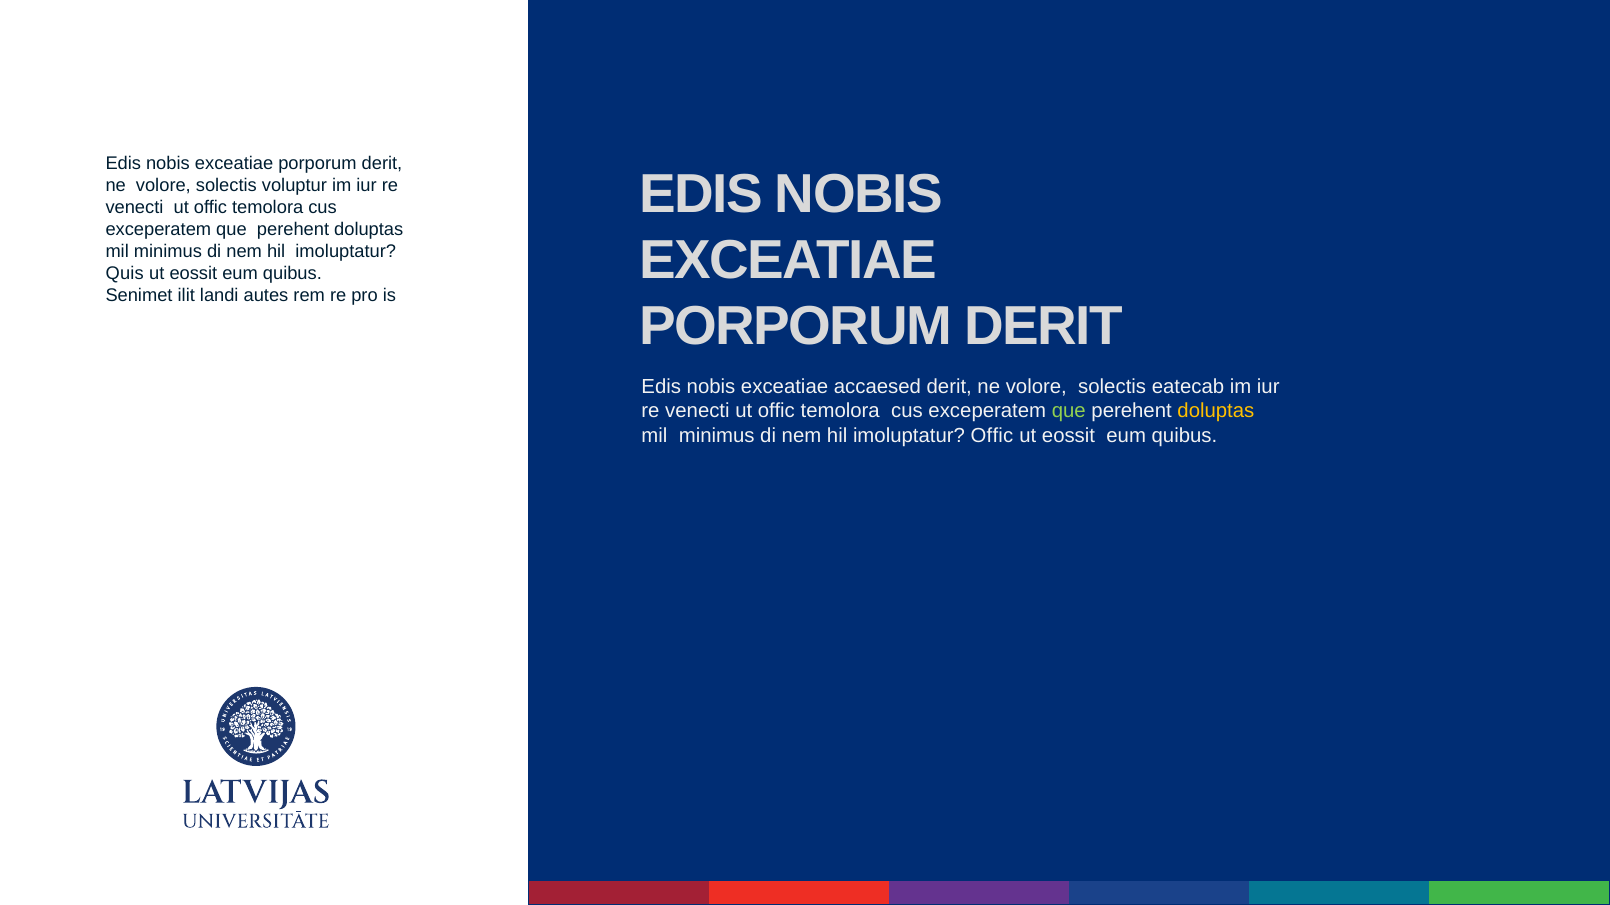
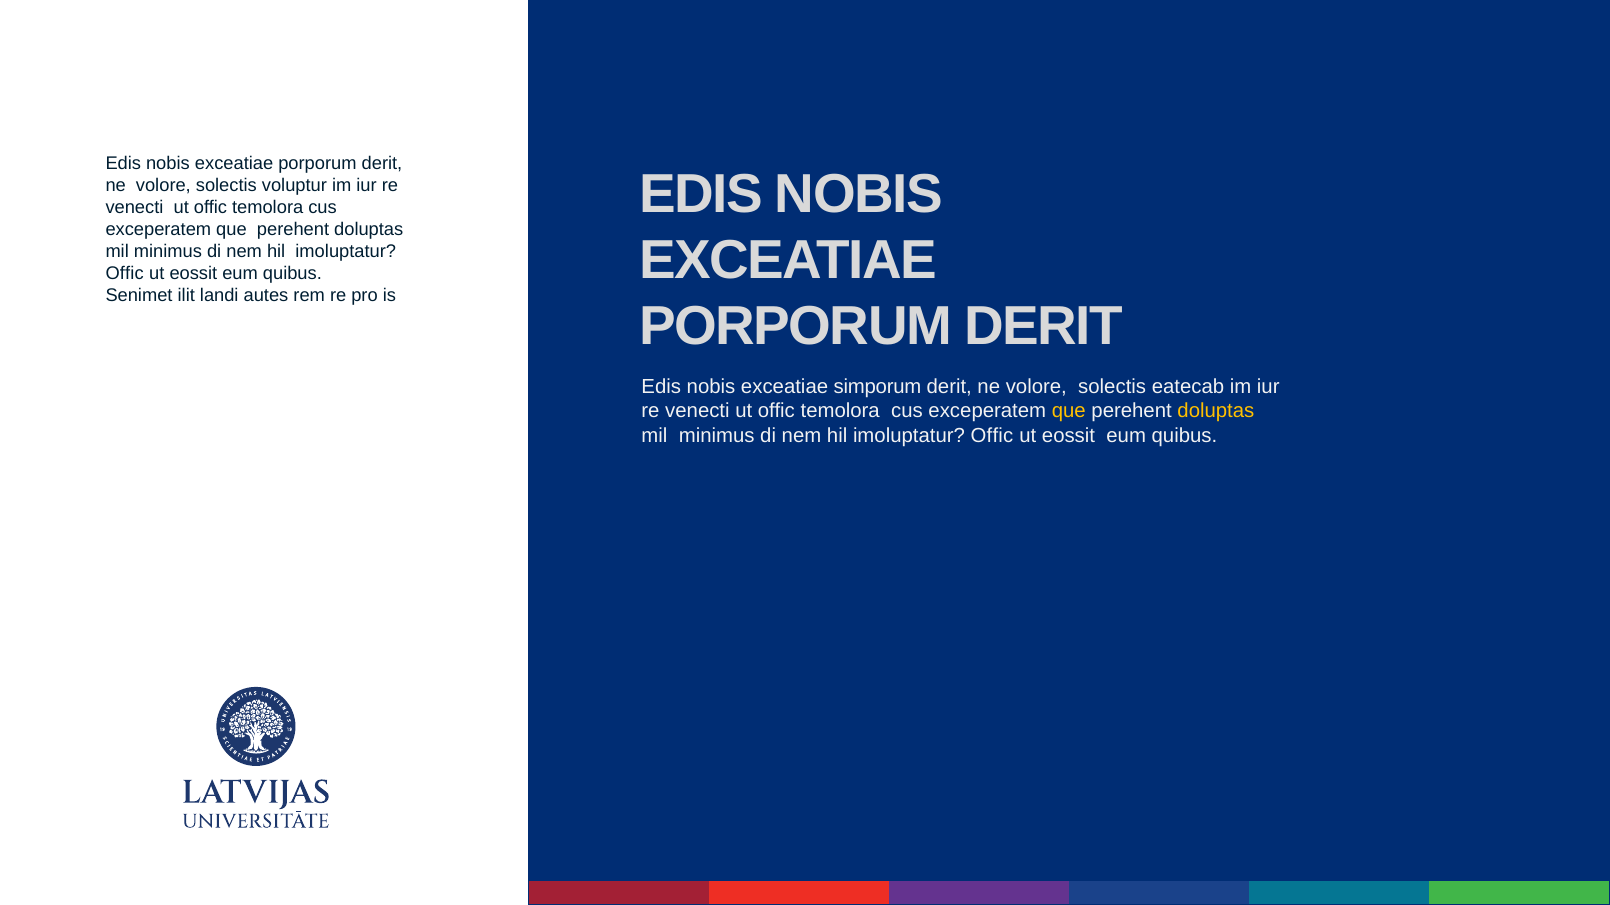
Quis at (125, 273): Quis -> Offic
accaesed: accaesed -> simporum
que at (1069, 411) colour: light green -> yellow
